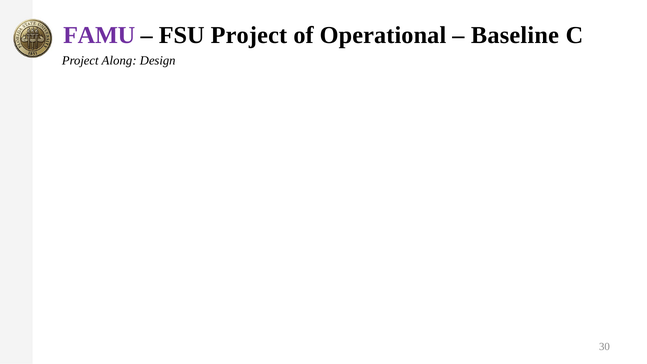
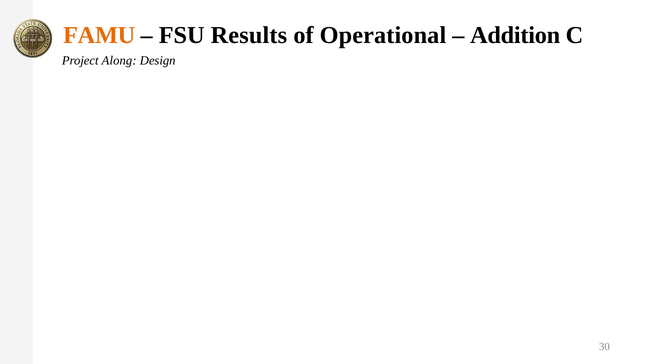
FAMU colour: purple -> orange
FSU Project: Project -> Results
Baseline: Baseline -> Addition
